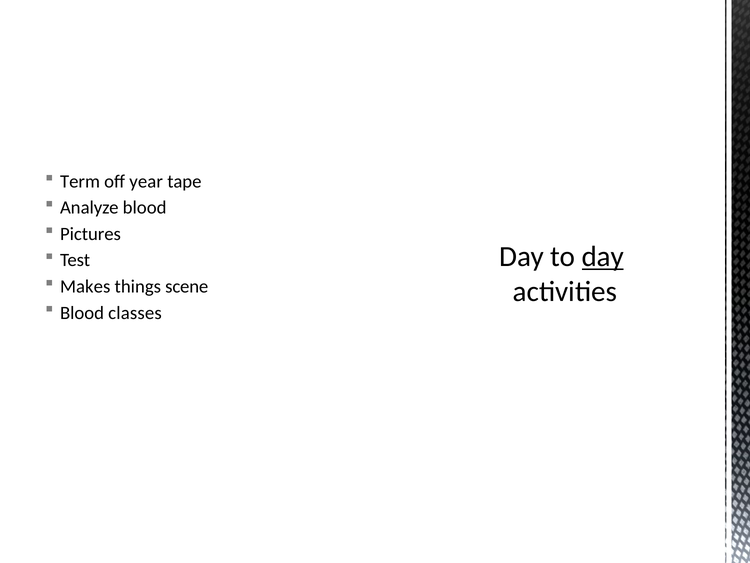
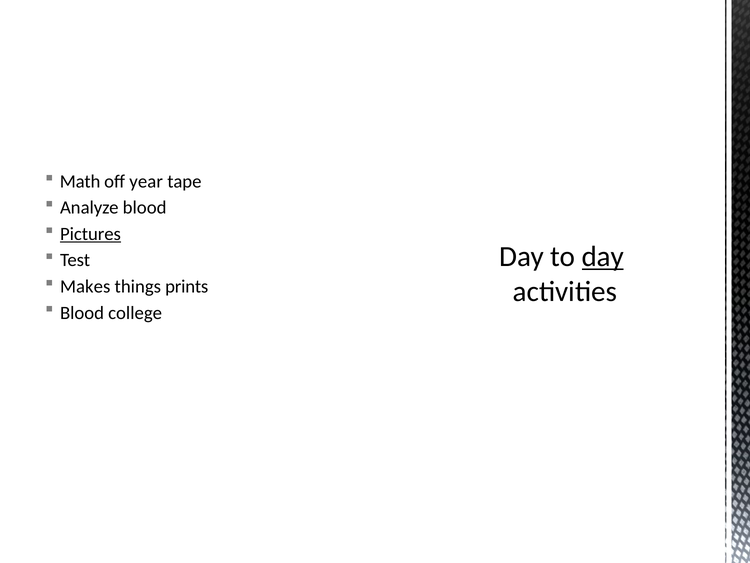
Term: Term -> Math
Pictures underline: none -> present
scene: scene -> prints
classes: classes -> college
